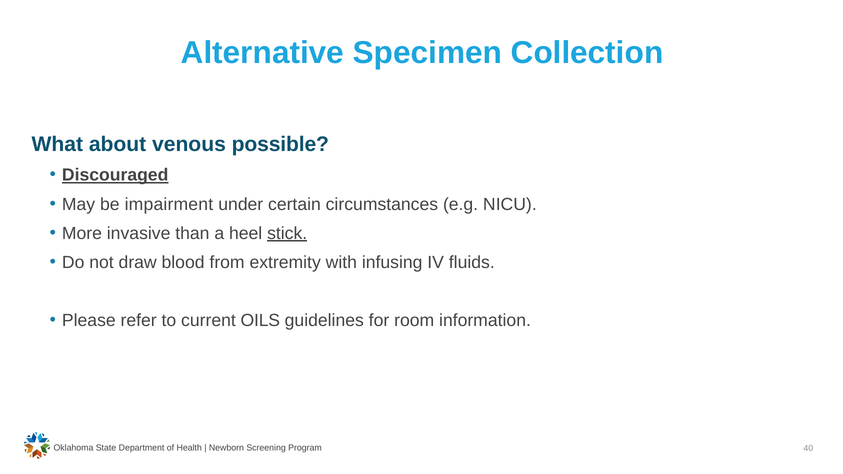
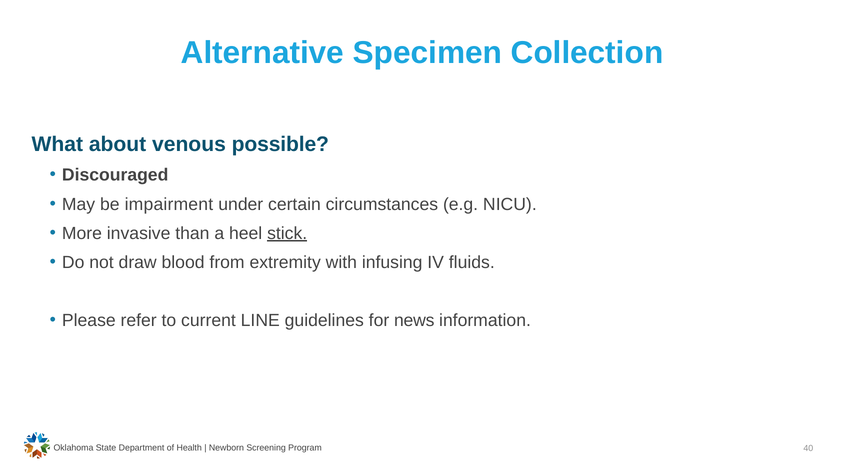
Discouraged underline: present -> none
OILS: OILS -> LINE
room: room -> news
